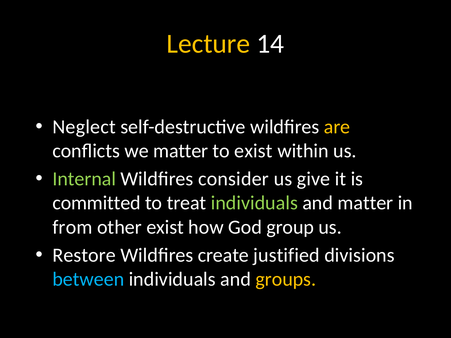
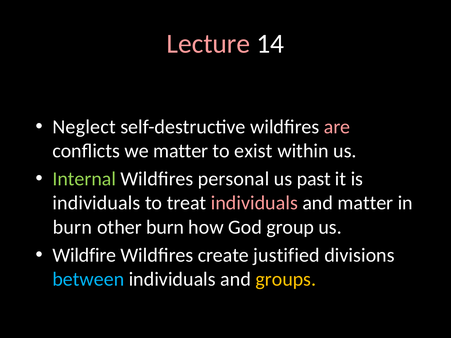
Lecture colour: yellow -> pink
are colour: yellow -> pink
consider: consider -> personal
give: give -> past
committed at (97, 203): committed -> individuals
individuals at (254, 203) colour: light green -> pink
from at (72, 227): from -> burn
other exist: exist -> burn
Restore: Restore -> Wildfire
